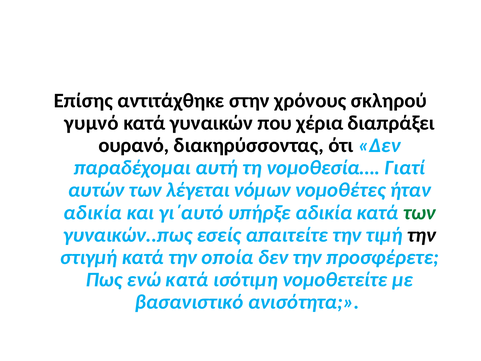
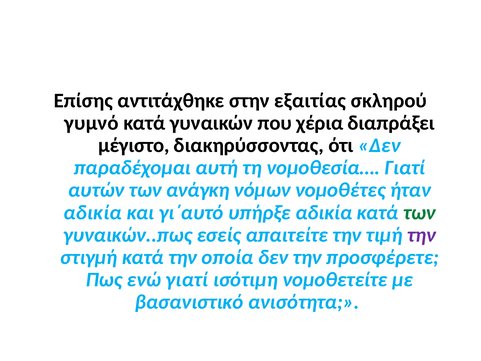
χρόνους: χρόνους -> εξαιτίας
ουρανό: ουρανό -> μέγιστο
λέγεται: λέγεται -> ανάγκη
την at (421, 235) colour: black -> purple
ενώ κατά: κατά -> γιατί
